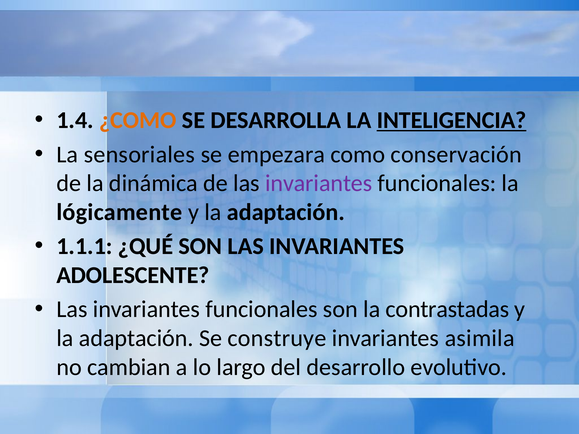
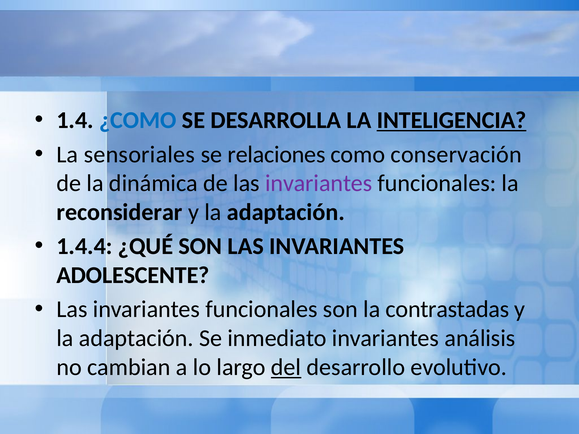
¿COMO colour: orange -> blue
empezara: empezara -> relaciones
lógicamente: lógicamente -> reconsiderar
1.1.1: 1.1.1 -> 1.4.4
construye: construye -> inmediato
asimila: asimila -> análisis
del underline: none -> present
